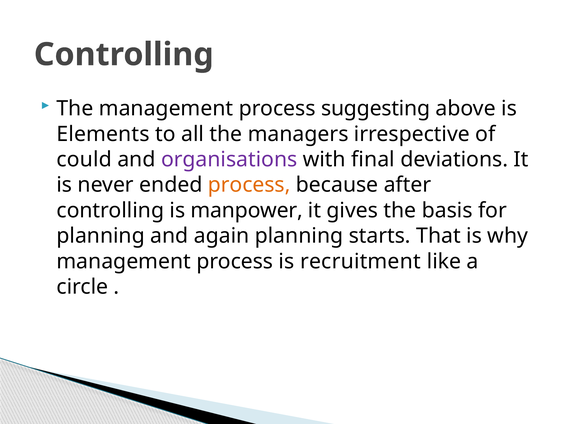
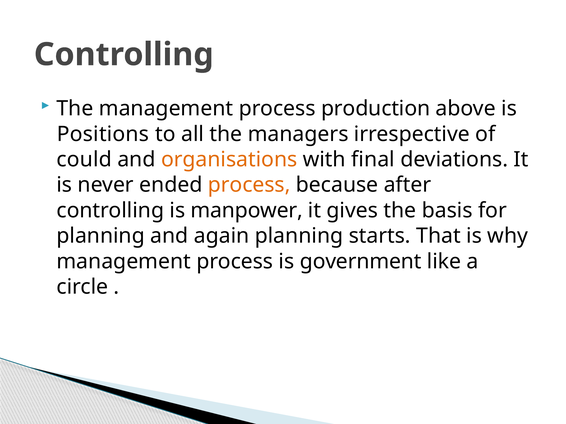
suggesting: suggesting -> production
Elements: Elements -> Positions
organisations colour: purple -> orange
recruitment: recruitment -> government
